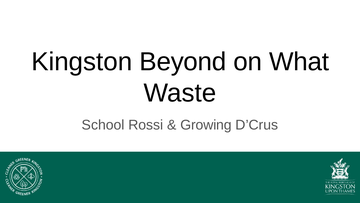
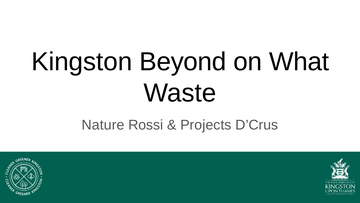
School: School -> Nature
Growing: Growing -> Projects
